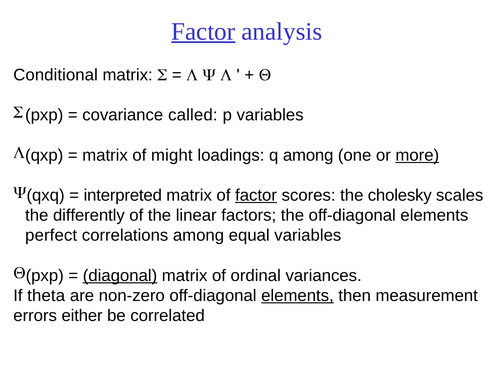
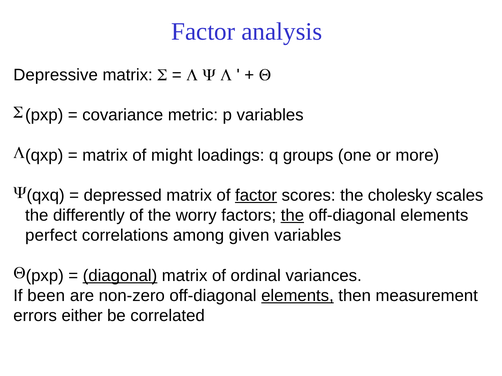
Factor at (203, 32) underline: present -> none
Conditional: Conditional -> Depressive
called: called -> metric
q among: among -> groups
more underline: present -> none
interpreted: interpreted -> depressed
linear: linear -> worry
the at (292, 216) underline: none -> present
equal: equal -> given
theta: theta -> been
